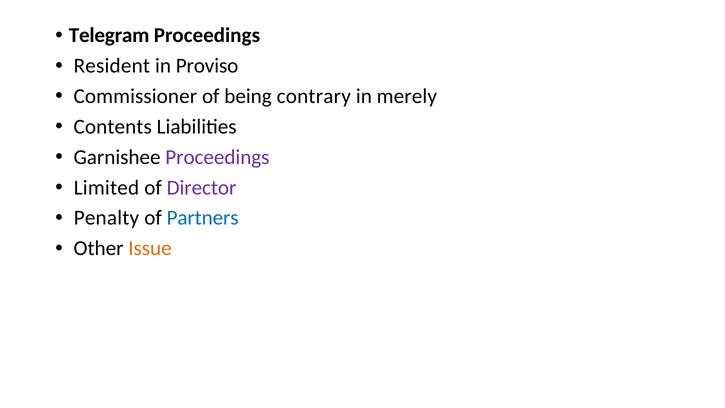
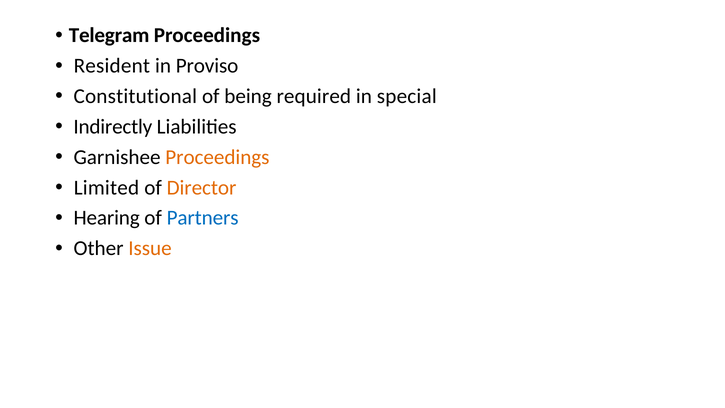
Commissioner: Commissioner -> Constitutional
contrary: contrary -> required
merely: merely -> special
Contents: Contents -> Indirectly
Proceedings at (217, 157) colour: purple -> orange
Director colour: purple -> orange
Penalty: Penalty -> Hearing
